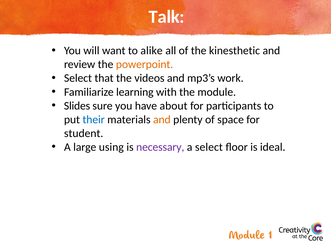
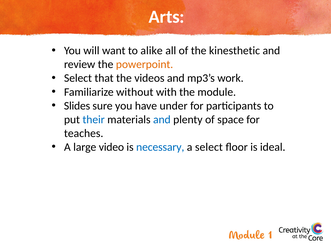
Talk: Talk -> Arts
learning: learning -> without
about: about -> under
and at (162, 120) colour: orange -> blue
student: student -> teaches
using: using -> video
necessary colour: purple -> blue
